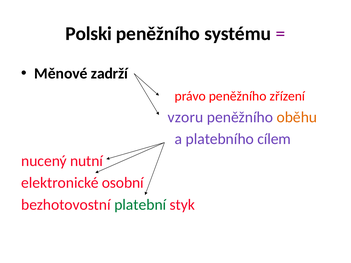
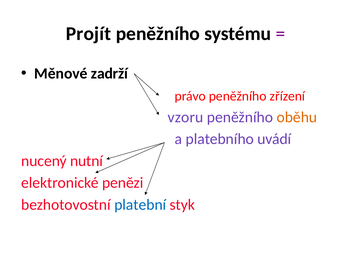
Polski: Polski -> Projít
cílem: cílem -> uvádí
osobní: osobní -> penězi
platební colour: green -> blue
